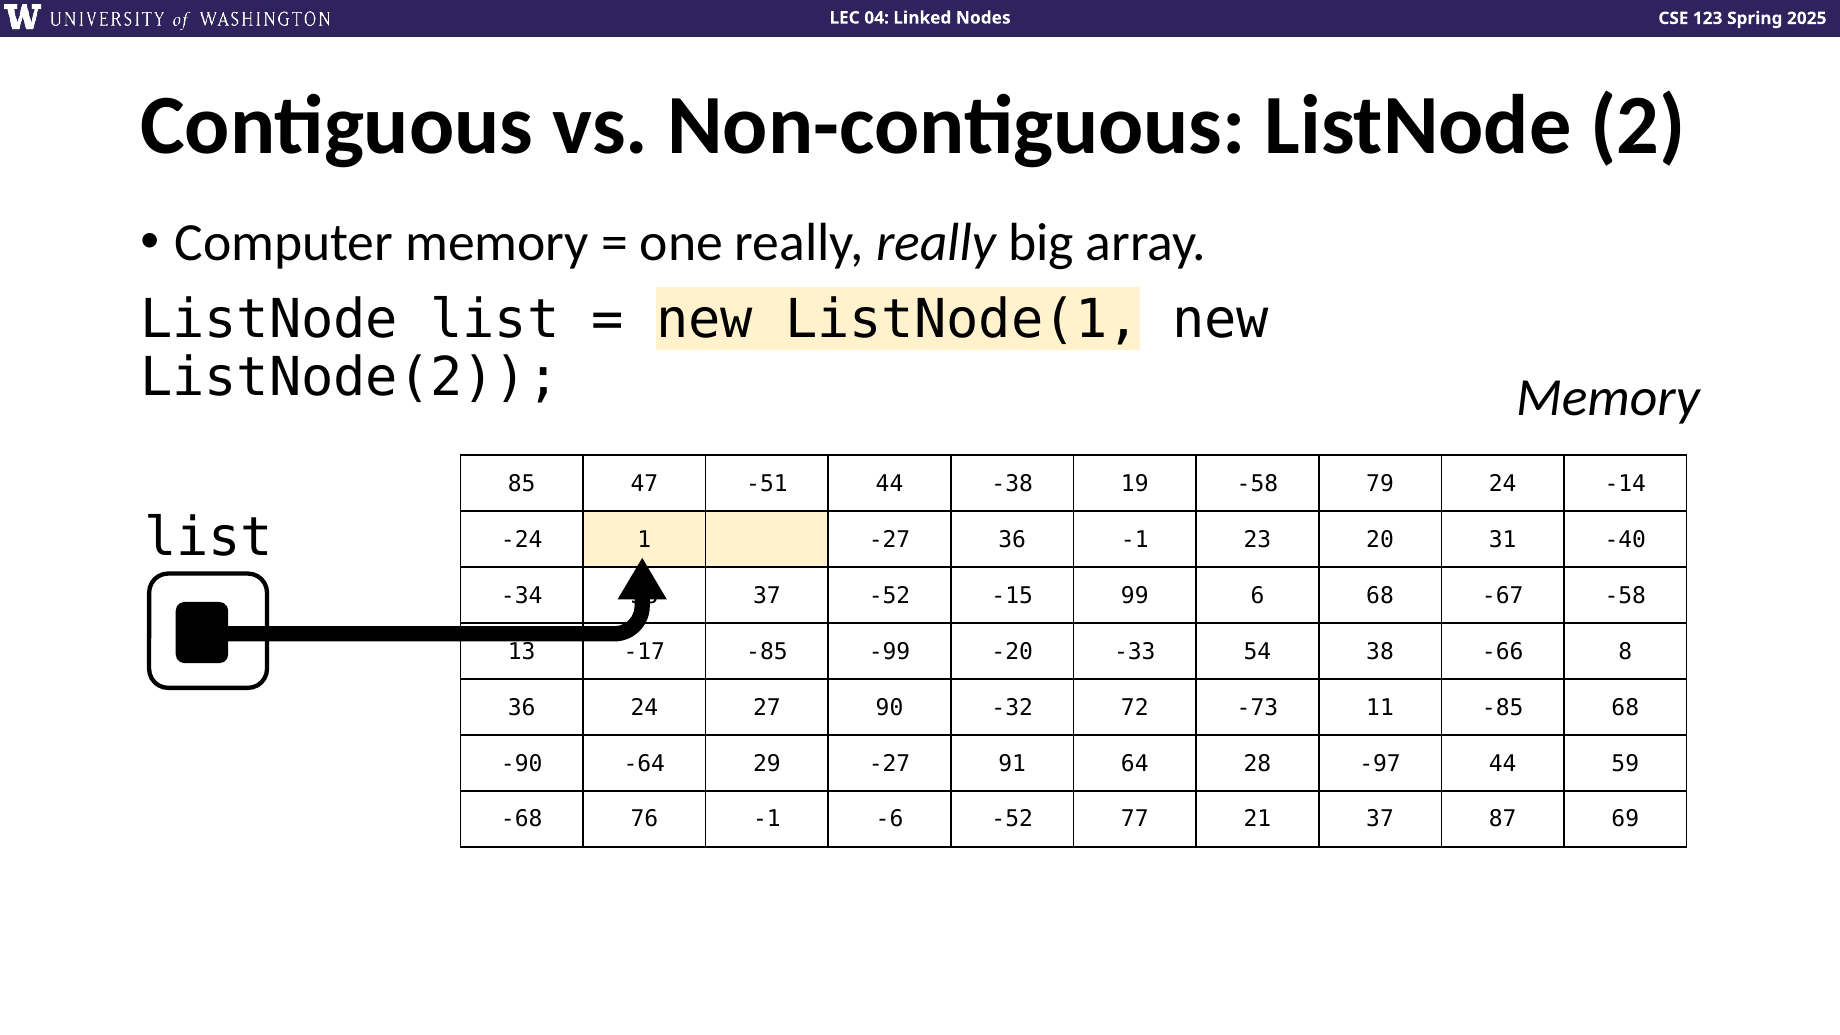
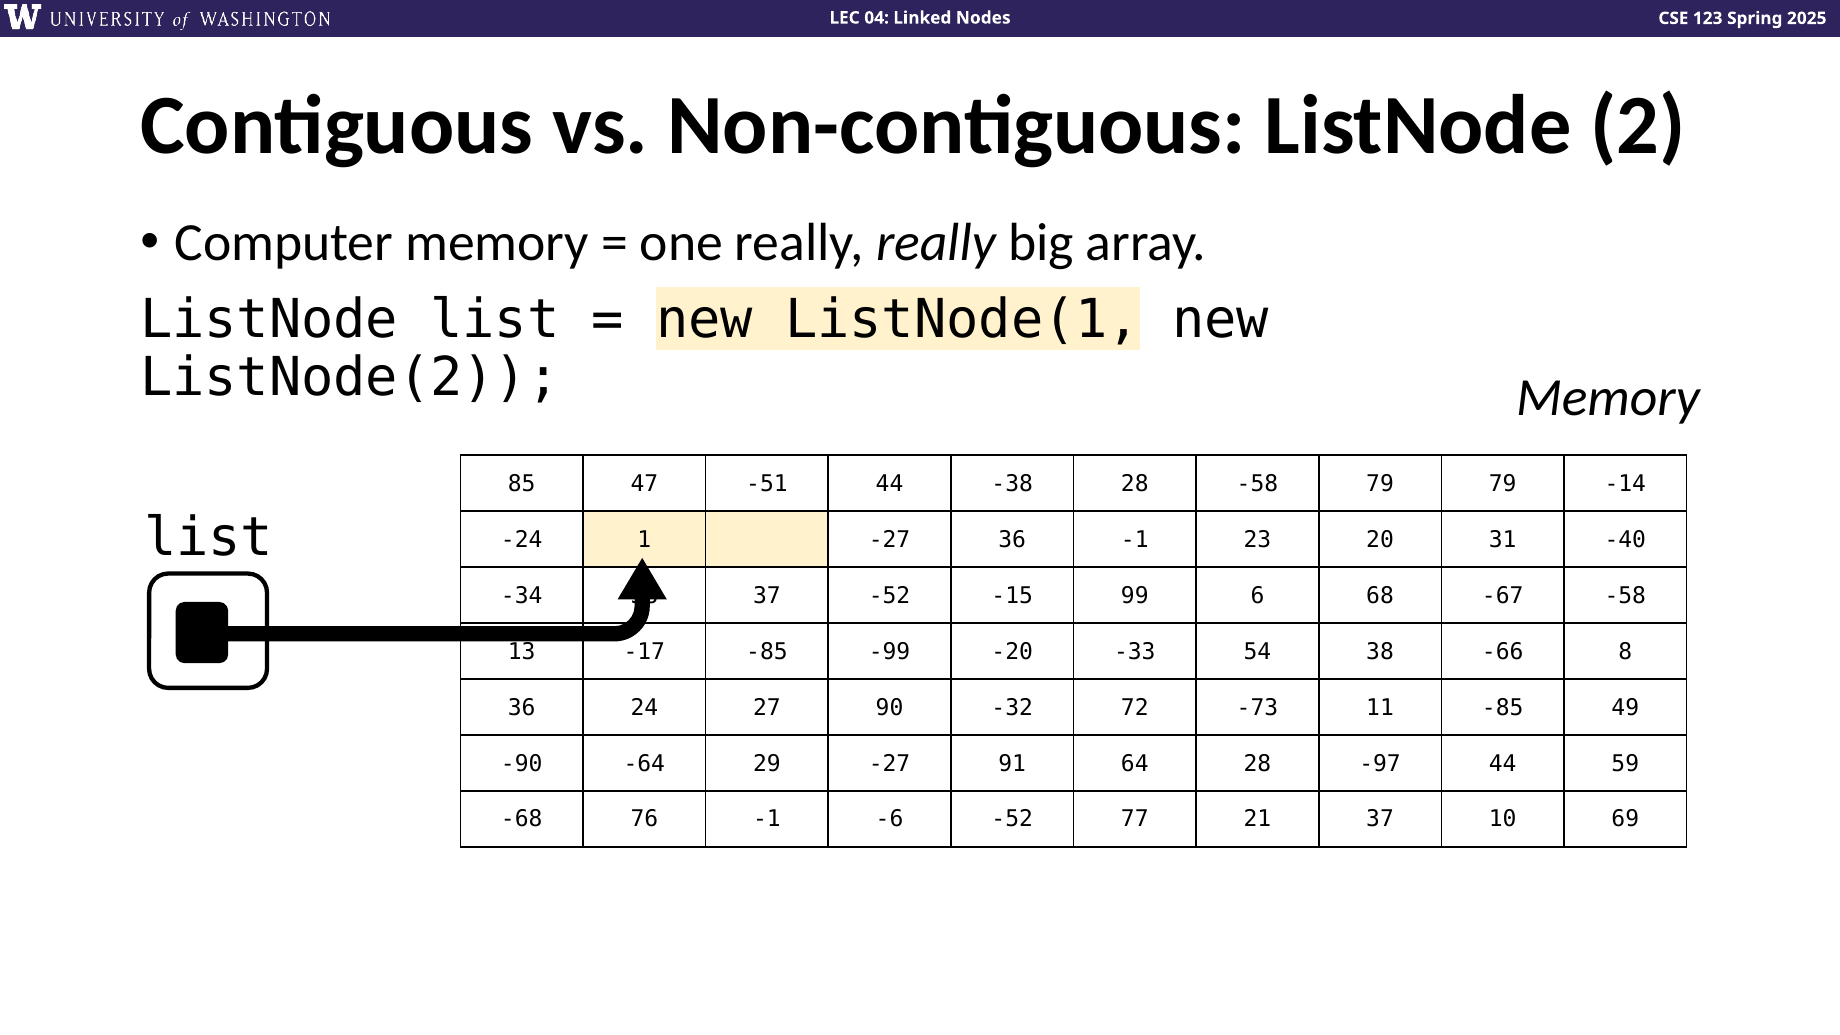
-38 19: 19 -> 28
79 24: 24 -> 79
-85 68: 68 -> 49
87: 87 -> 10
